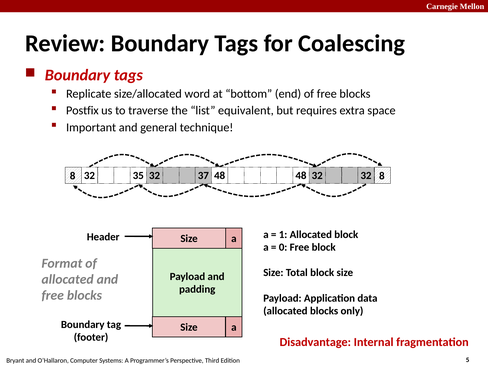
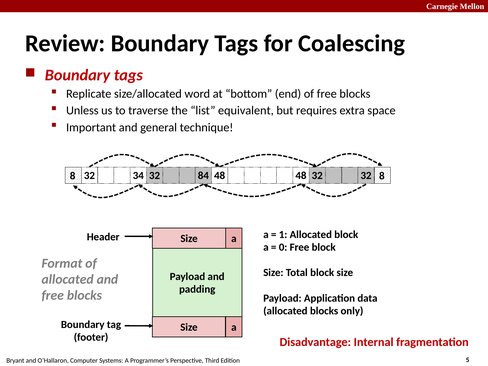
Postfix: Postfix -> Unless
35: 35 -> 34
37: 37 -> 84
